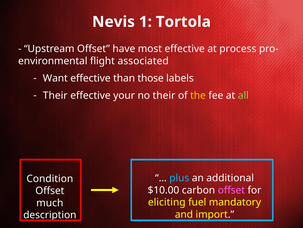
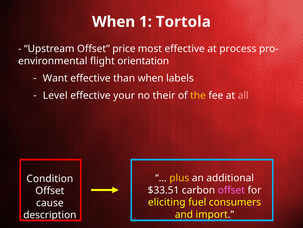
Nevis at (113, 22): Nevis -> When
have: have -> price
associated: associated -> orientation
than those: those -> when
Their at (55, 95): Their -> Level
all colour: light green -> pink
plus colour: light blue -> yellow
$10.00: $10.00 -> $33.51
mandatory: mandatory -> consumers
much: much -> cause
